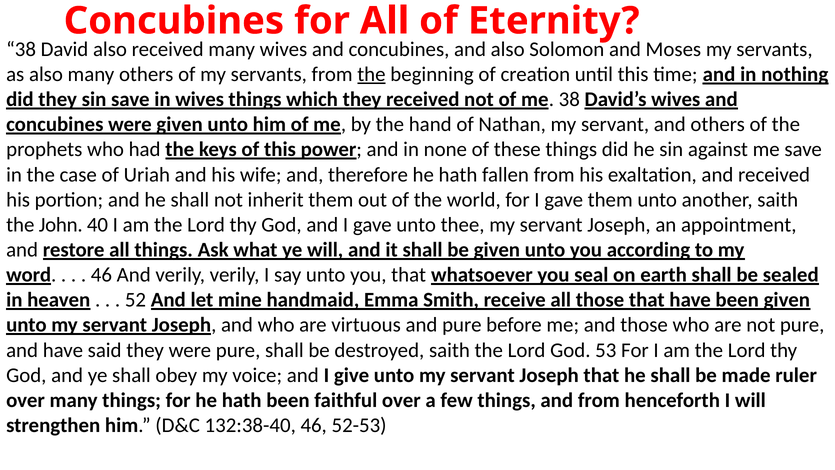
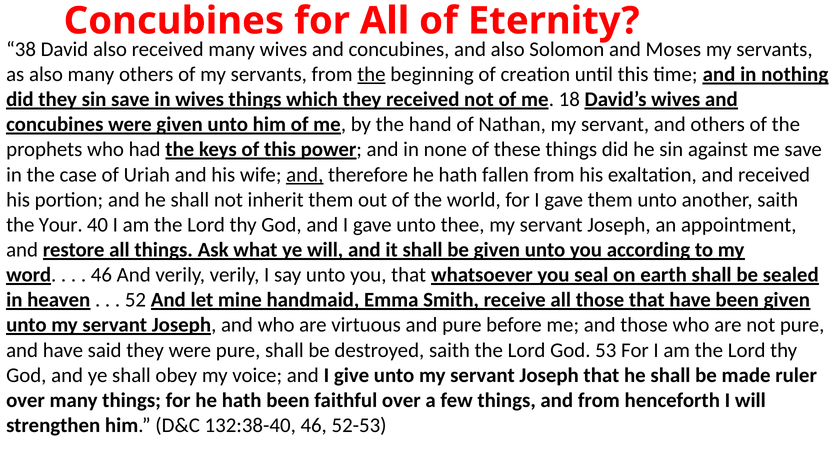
me 38: 38 -> 18
and at (305, 175) underline: none -> present
John: John -> Your
